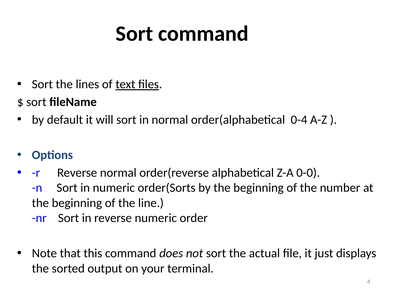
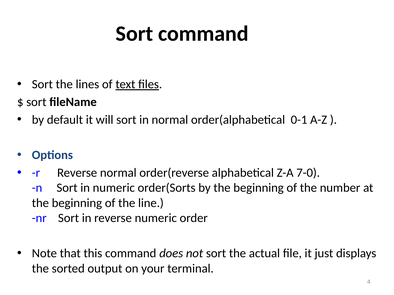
0-4: 0-4 -> 0-1
0-0: 0-0 -> 7-0
